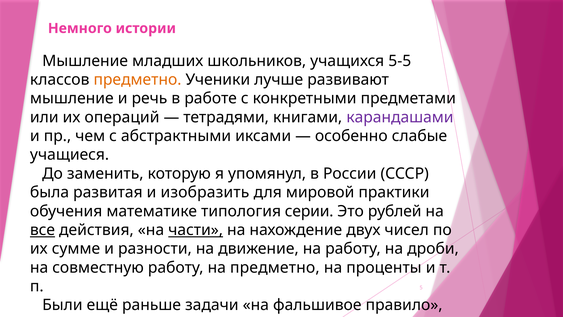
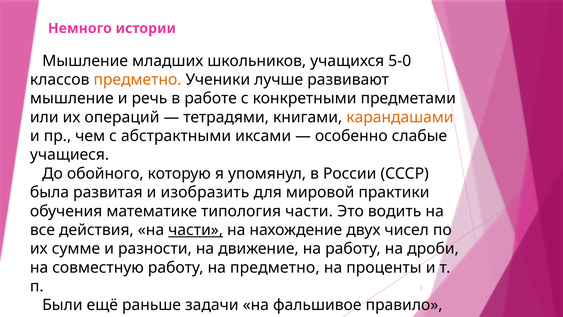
5-5: 5-5 -> 5-0
карандашами colour: purple -> orange
заменить: заменить -> обойного
типология серии: серии -> части
рублей: рублей -> водить
все underline: present -> none
